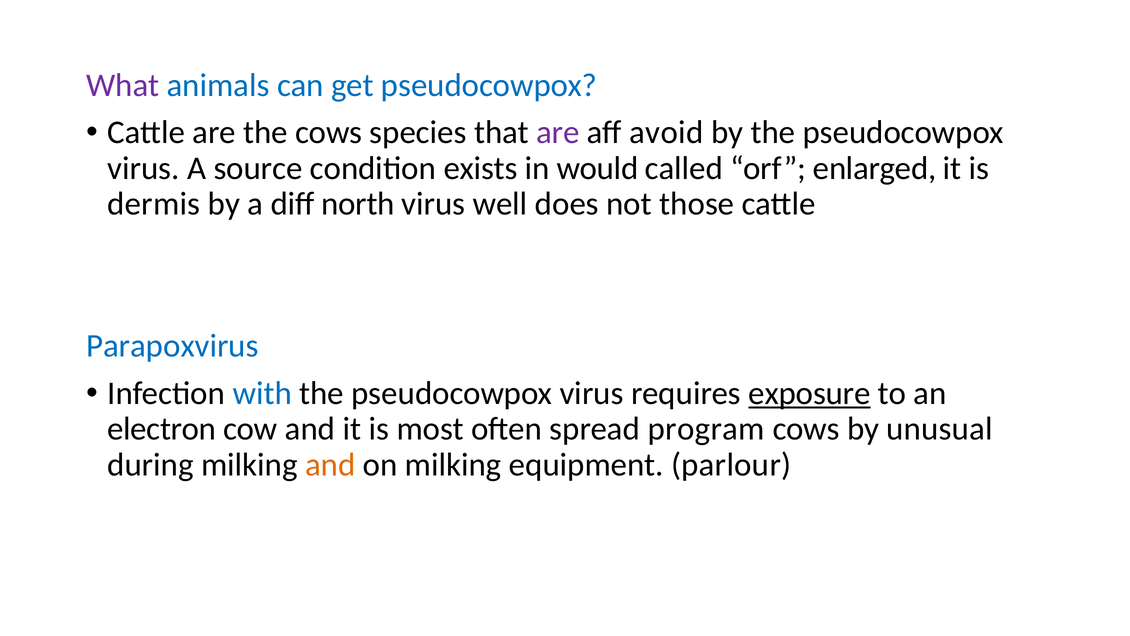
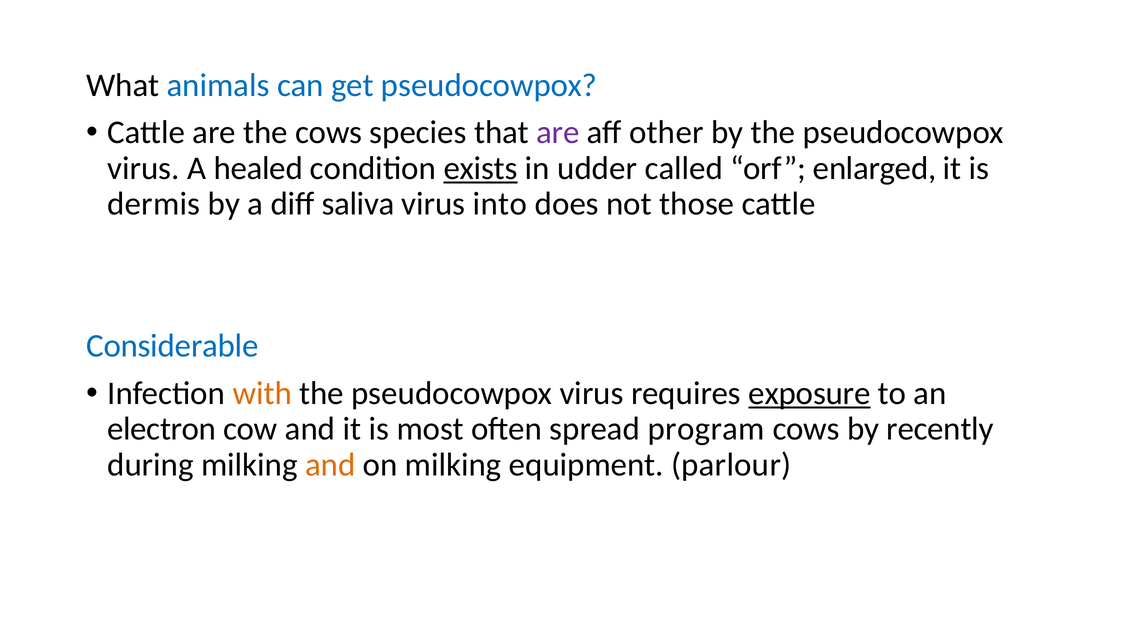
What colour: purple -> black
avoid: avoid -> other
source: source -> healed
exists underline: none -> present
would: would -> udder
north: north -> saliva
well: well -> into
Parapoxvirus: Parapoxvirus -> Considerable
with colour: blue -> orange
unusual: unusual -> recently
